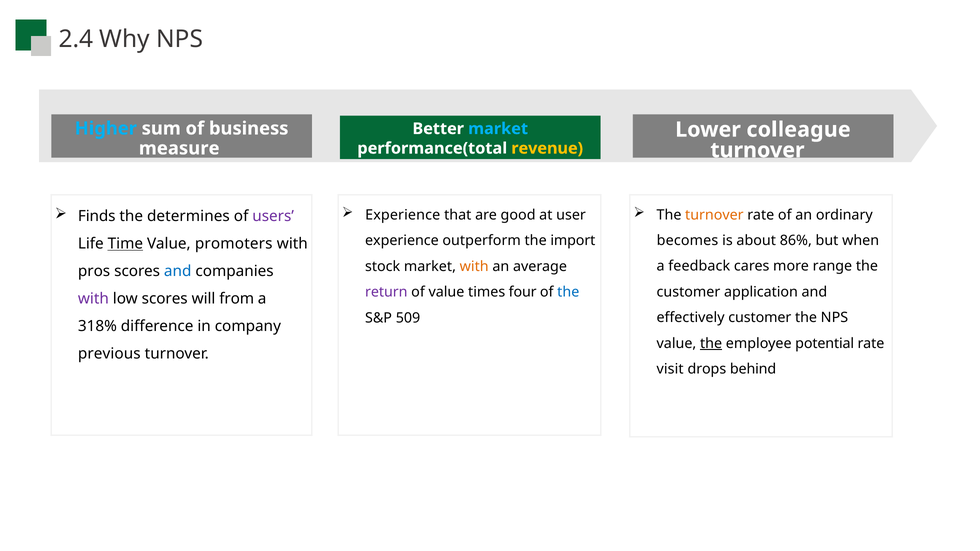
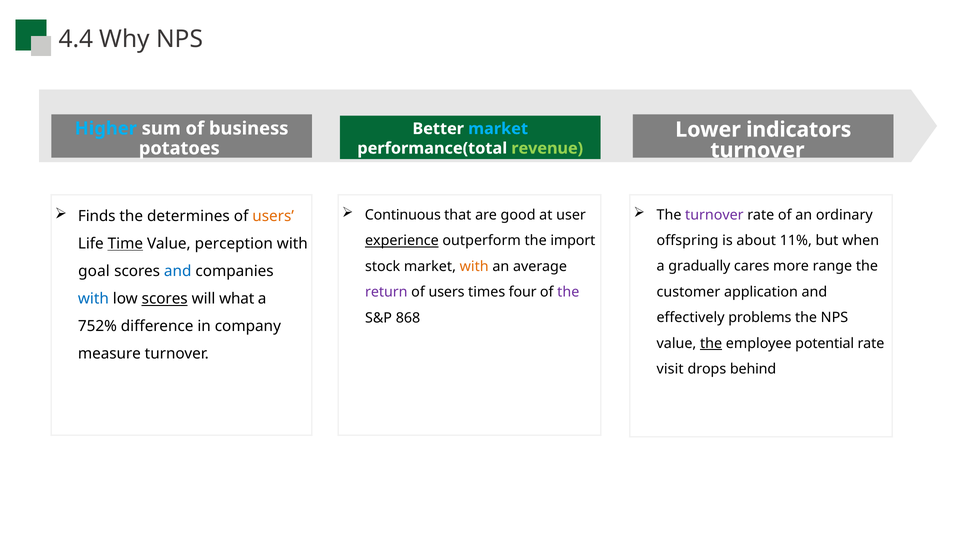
2.4: 2.4 -> 4.4
colleague: colleague -> indicators
measure: measure -> potatoes
revenue colour: yellow -> light green
turnover at (714, 215) colour: orange -> purple
Experience at (403, 215): Experience -> Continuous
users at (273, 216) colour: purple -> orange
becomes: becomes -> offspring
86%: 86% -> 11%
experience at (402, 241) underline: none -> present
promoters: promoters -> perception
feedback: feedback -> gradually
pros: pros -> goal
value at (446, 292): value -> users
the at (568, 292) colour: blue -> purple
with at (93, 299) colour: purple -> blue
scores at (165, 299) underline: none -> present
from: from -> what
effectively customer: customer -> problems
509: 509 -> 868
318%: 318% -> 752%
previous: previous -> measure
